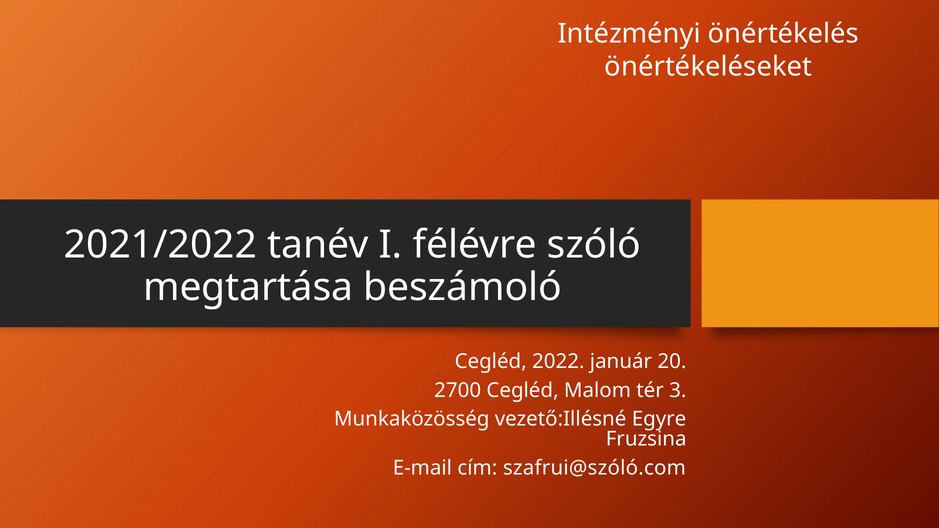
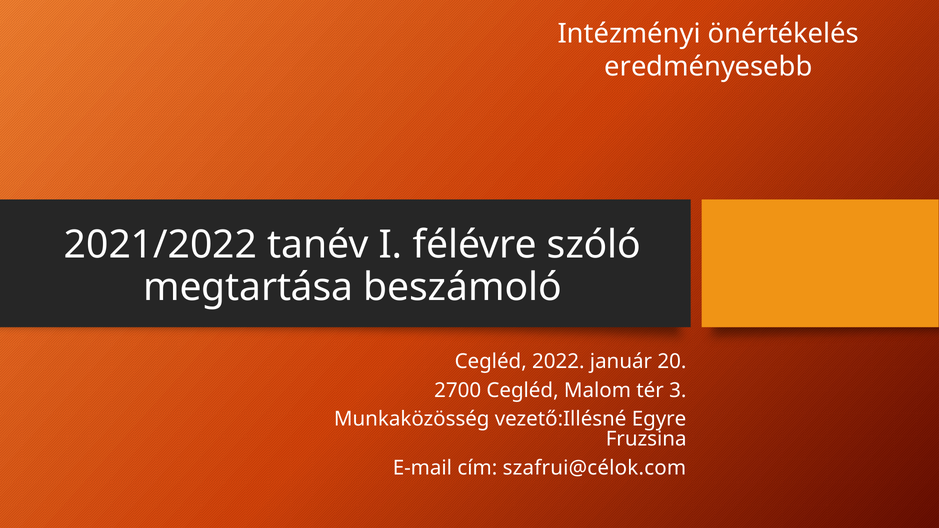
önértékeléseket: önértékeléseket -> eredményesebb
szafrui@szóló.com: szafrui@szóló.com -> szafrui@célok.com
